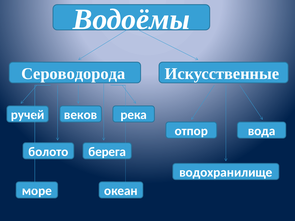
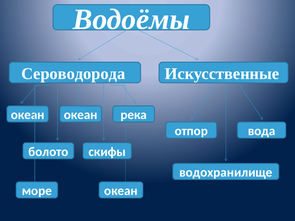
ручей at (28, 115): ручей -> океан
веков at (81, 115): веков -> океан
берега: берега -> скифы
